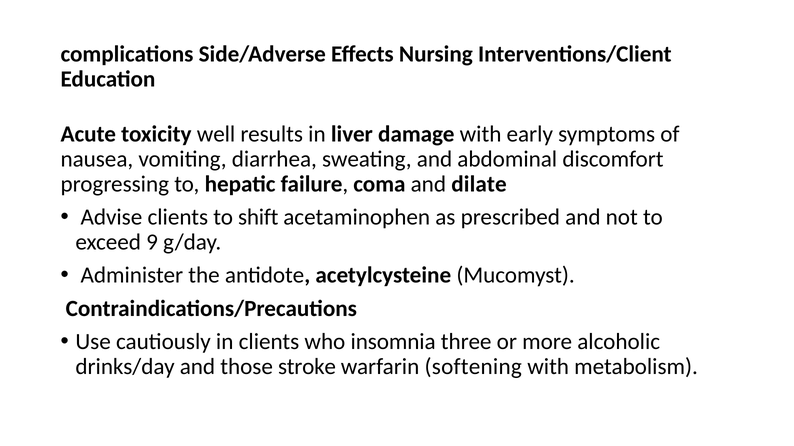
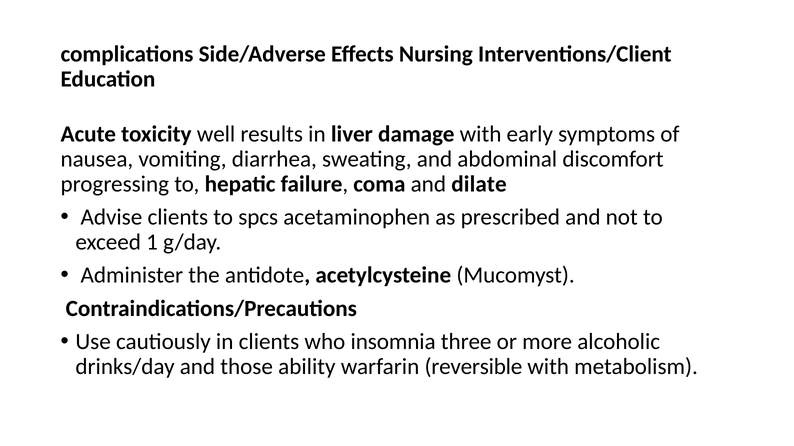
shift: shift -> spcs
9: 9 -> 1
stroke: stroke -> ability
softening: softening -> reversible
